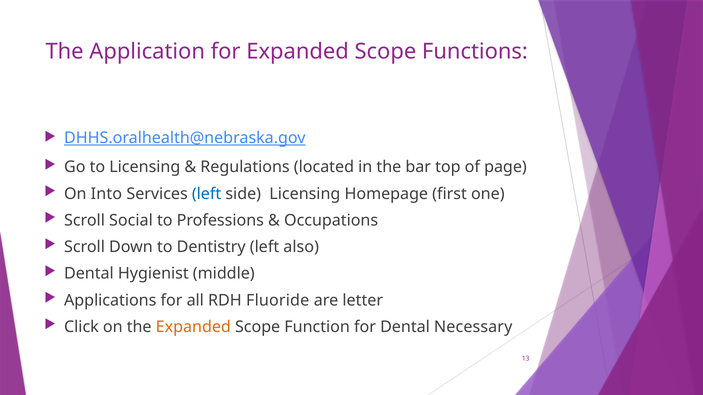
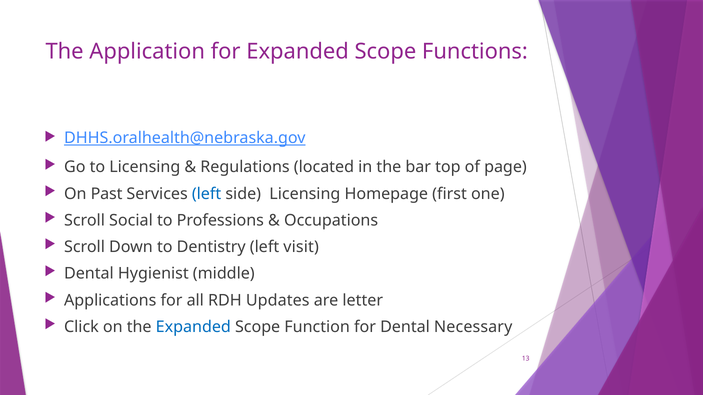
Into: Into -> Past
also: also -> visit
Fluoride: Fluoride -> Updates
Expanded at (193, 327) colour: orange -> blue
